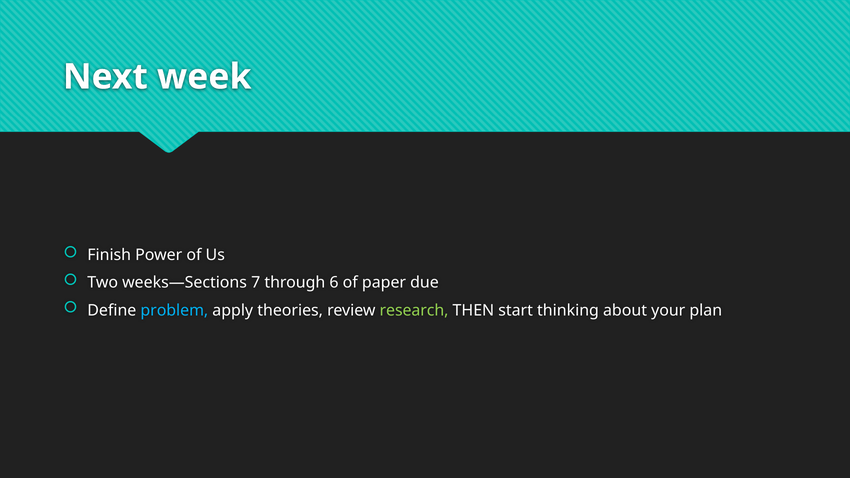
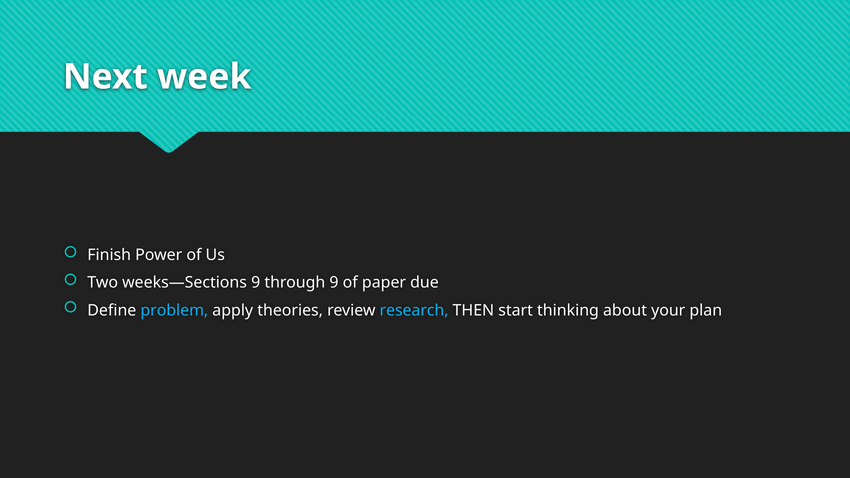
weeks—Sections 7: 7 -> 9
through 6: 6 -> 9
research colour: light green -> light blue
